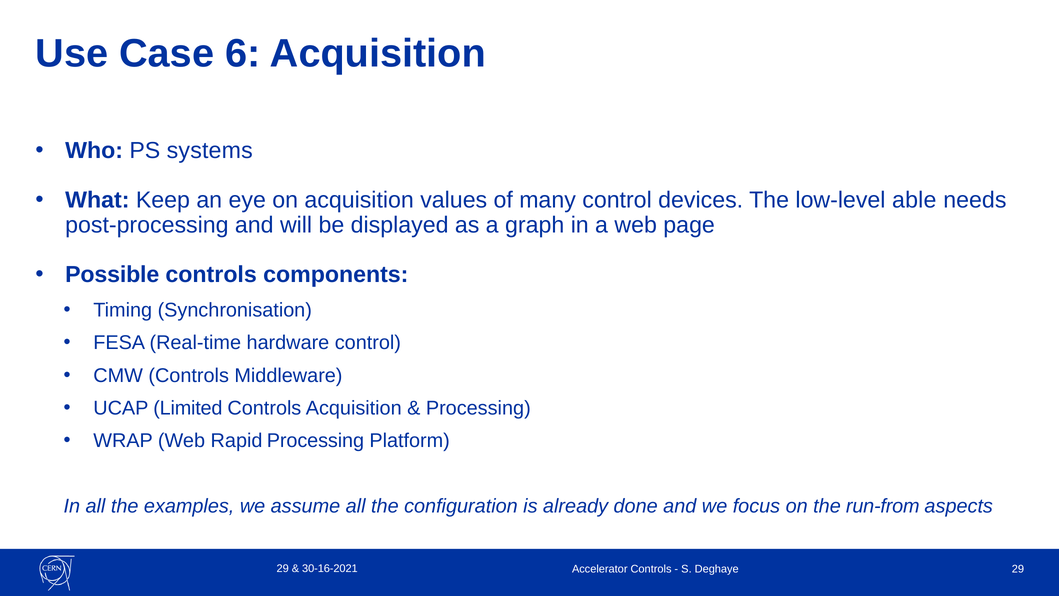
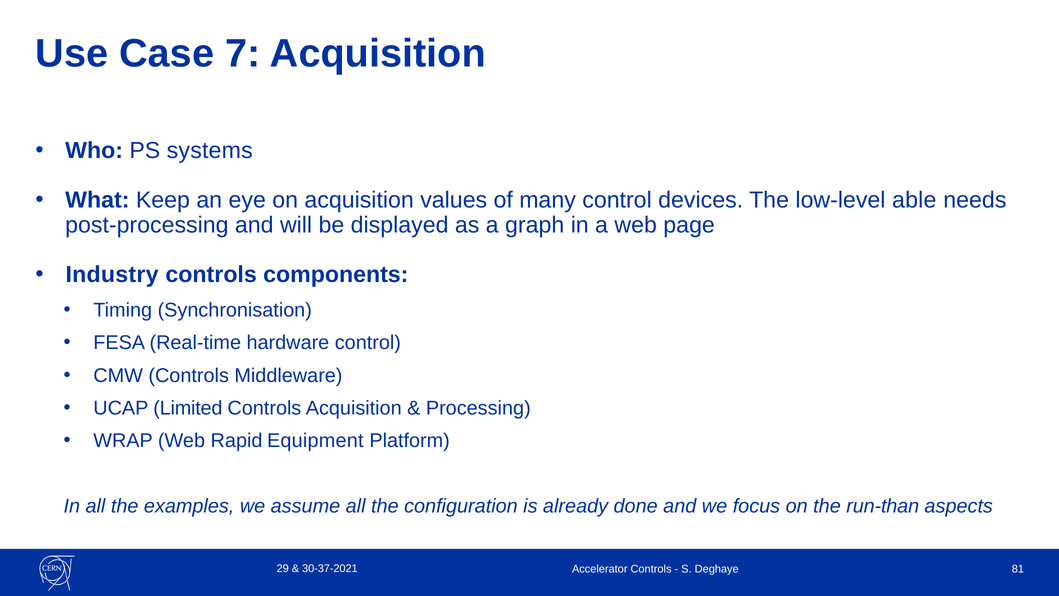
6: 6 -> 7
Possible: Possible -> Industry
Rapid Processing: Processing -> Equipment
run-from: run-from -> run-than
30-16-2021: 30-16-2021 -> 30-37-2021
Deghaye 29: 29 -> 81
